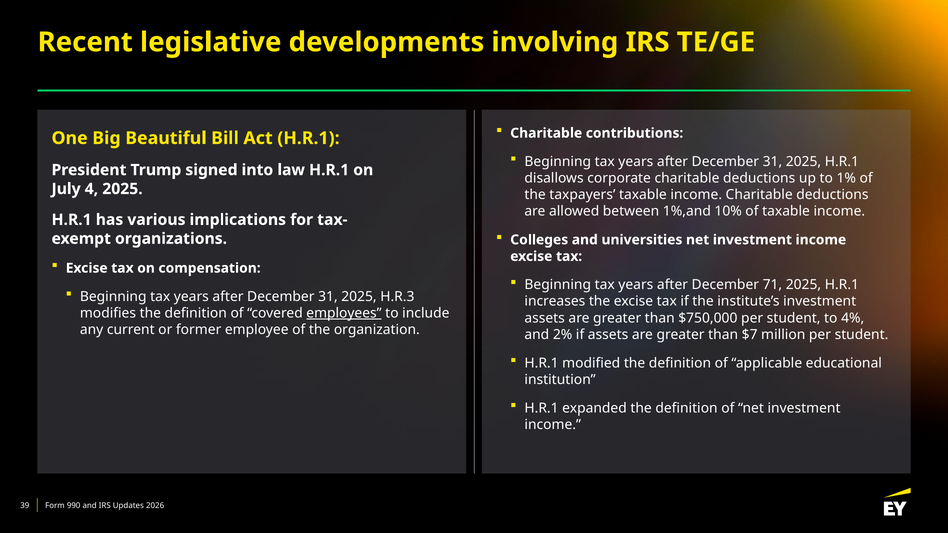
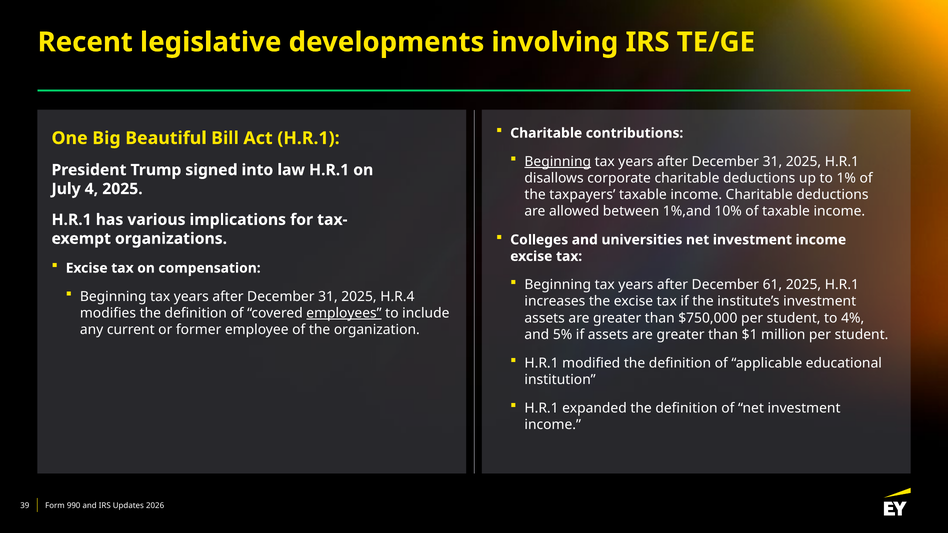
Beginning at (558, 162) underline: none -> present
71: 71 -> 61
H.R.3: H.R.3 -> H.R.4
2%: 2% -> 5%
$7: $7 -> $1
